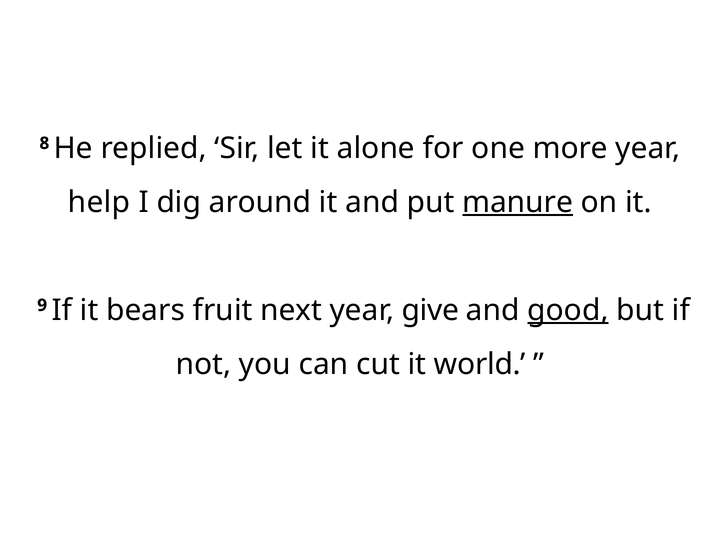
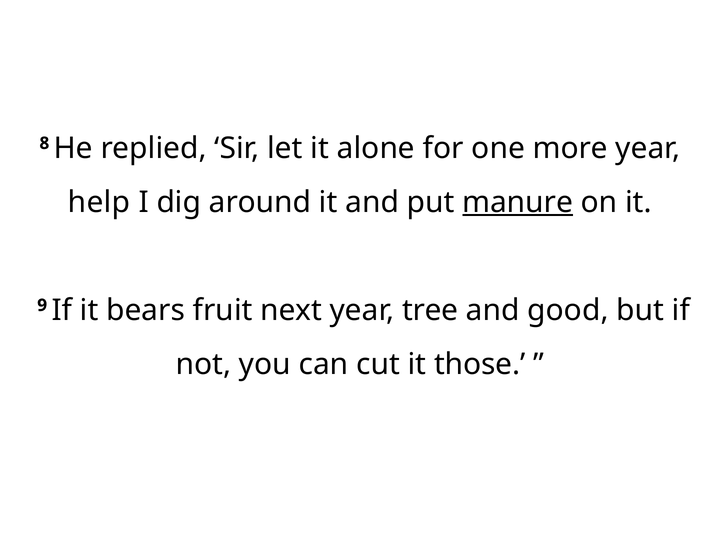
give: give -> tree
good underline: present -> none
world: world -> those
